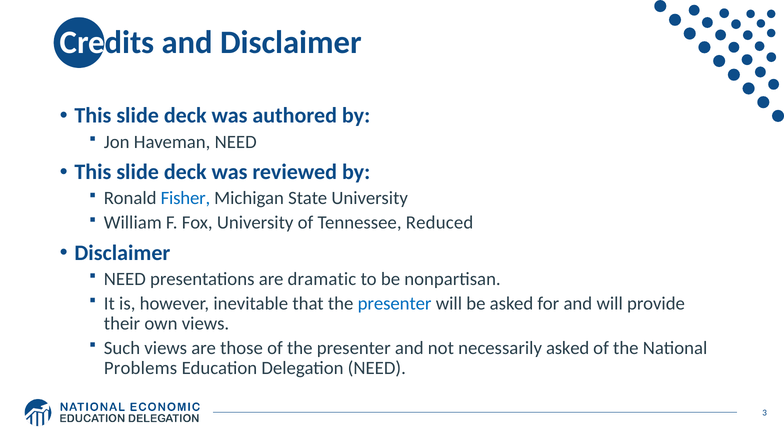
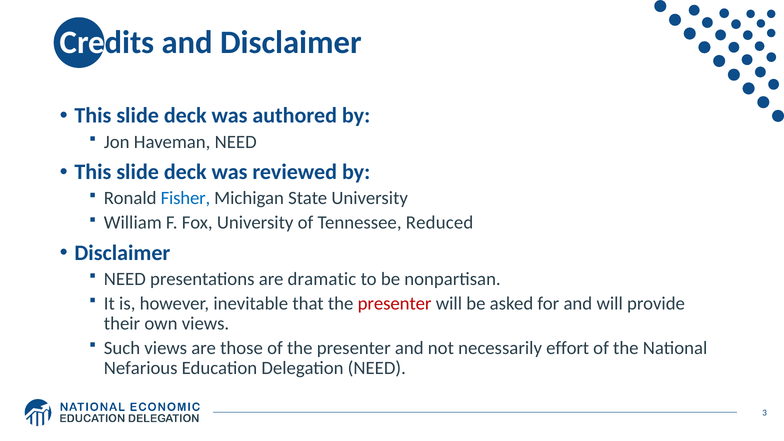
presenter at (395, 303) colour: blue -> red
necessarily asked: asked -> effort
Problems: Problems -> Nefarious
